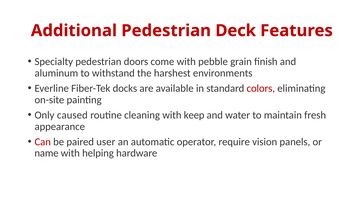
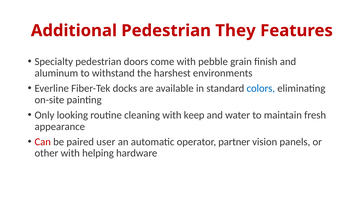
Deck: Deck -> They
colors colour: red -> blue
caused: caused -> looking
require: require -> partner
name: name -> other
